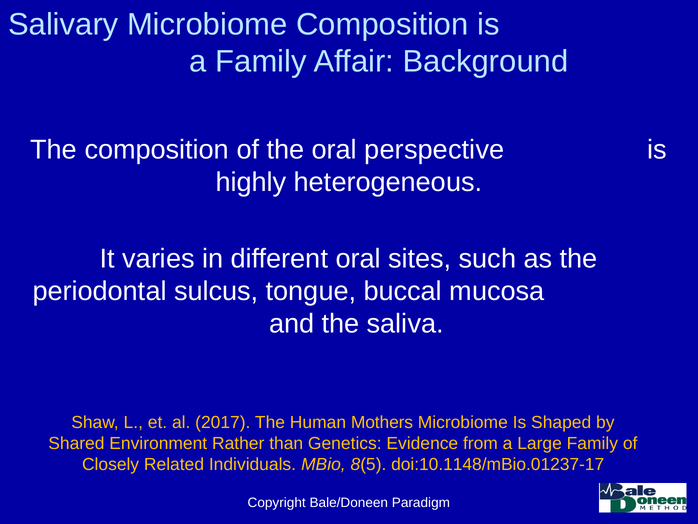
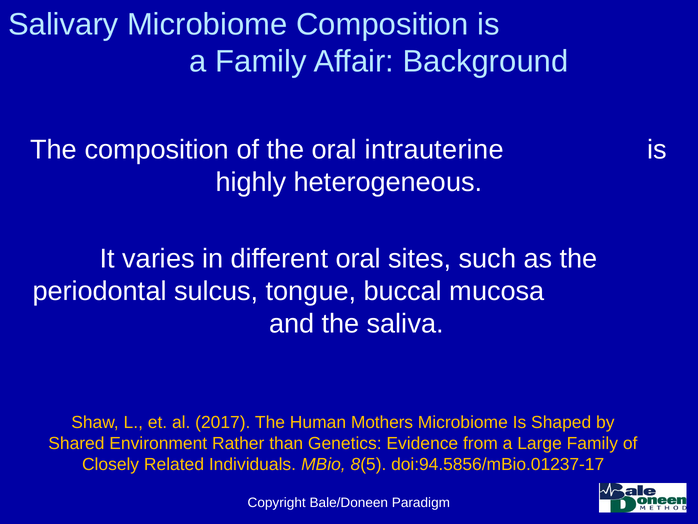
perspective: perspective -> intrauterine
doi:10.1148/mBio.01237-17: doi:10.1148/mBio.01237-17 -> doi:94.5856/mBio.01237-17
